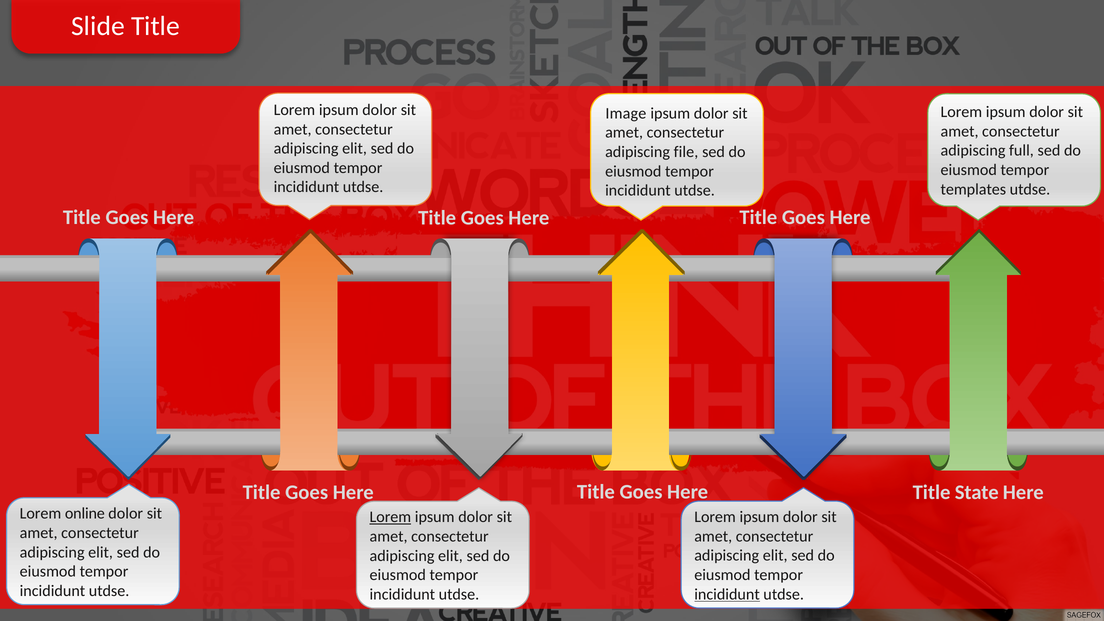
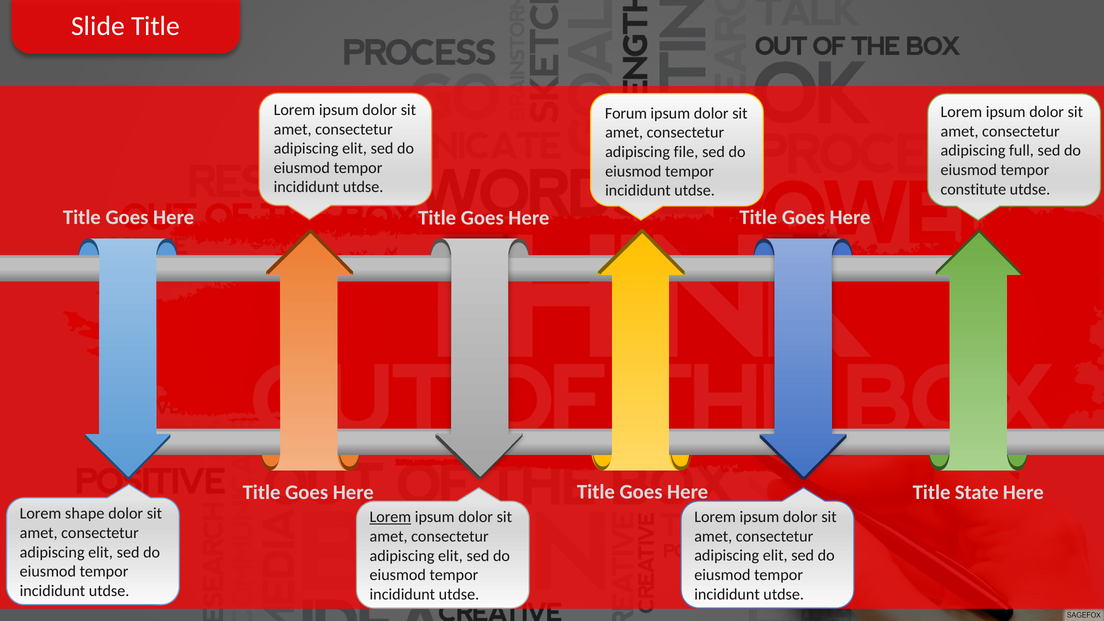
Image: Image -> Forum
templates: templates -> constitute
online: online -> shape
incididunt at (727, 594) underline: present -> none
